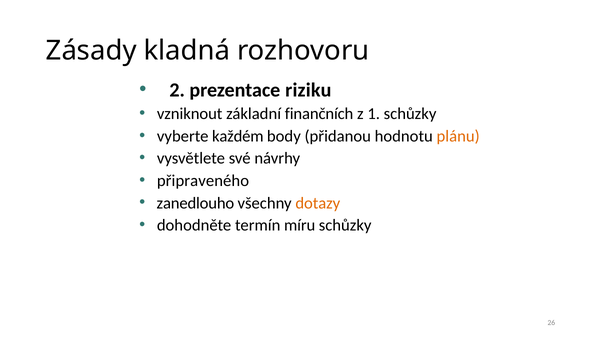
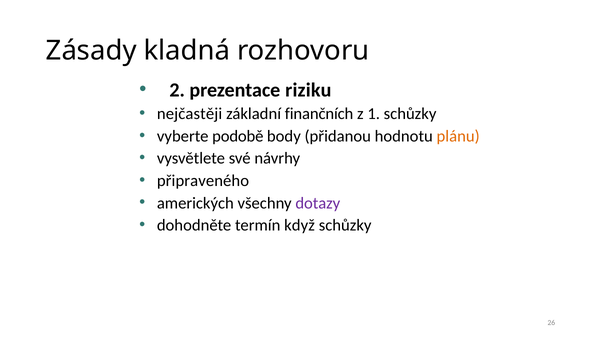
vzniknout: vzniknout -> nejčastěji
každém: každém -> podobě
zanedlouho: zanedlouho -> amerických
dotazy colour: orange -> purple
míru: míru -> když
